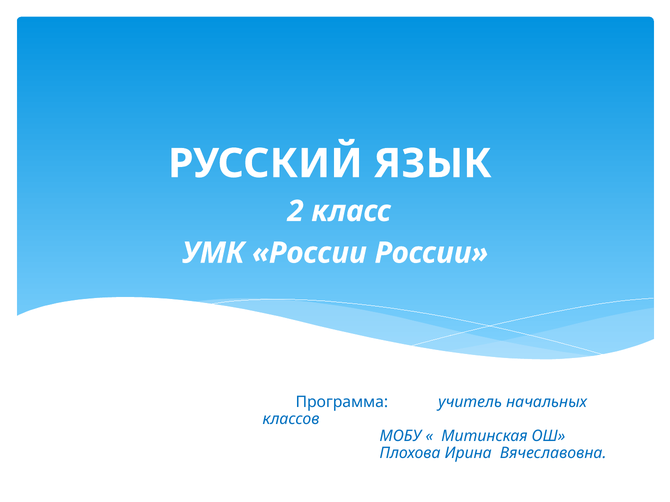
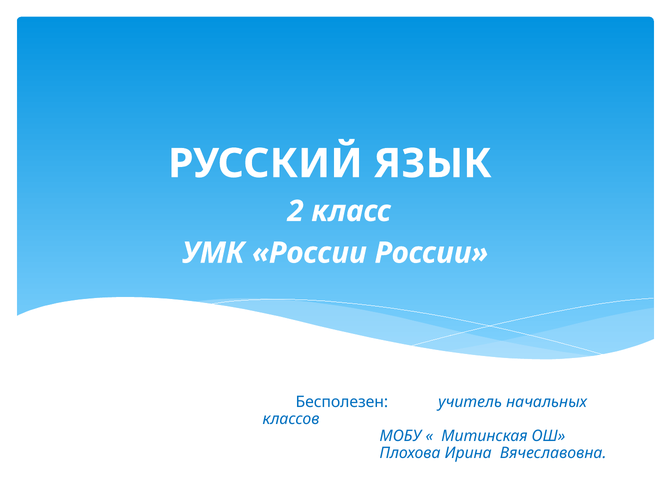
Программа: Программа -> Бесполезен
